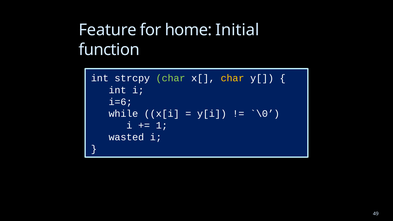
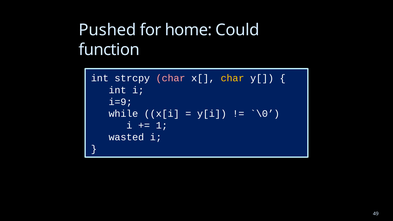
Feature: Feature -> Pushed
Initial: Initial -> Could
char at (171, 78) colour: light green -> pink
i=6: i=6 -> i=9
